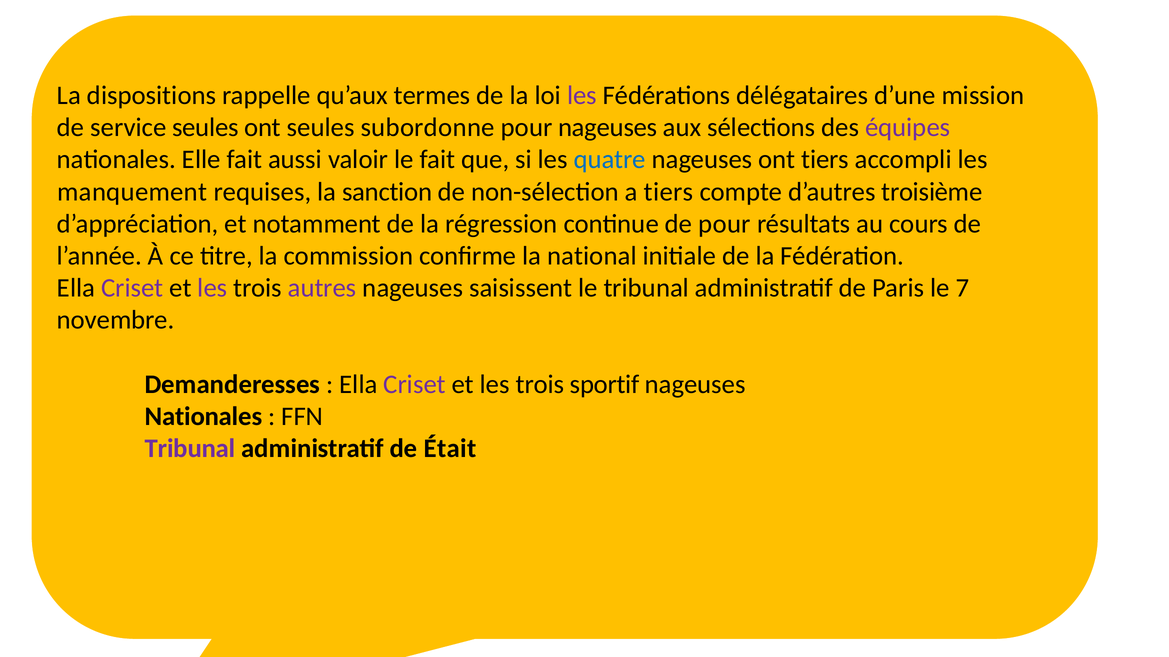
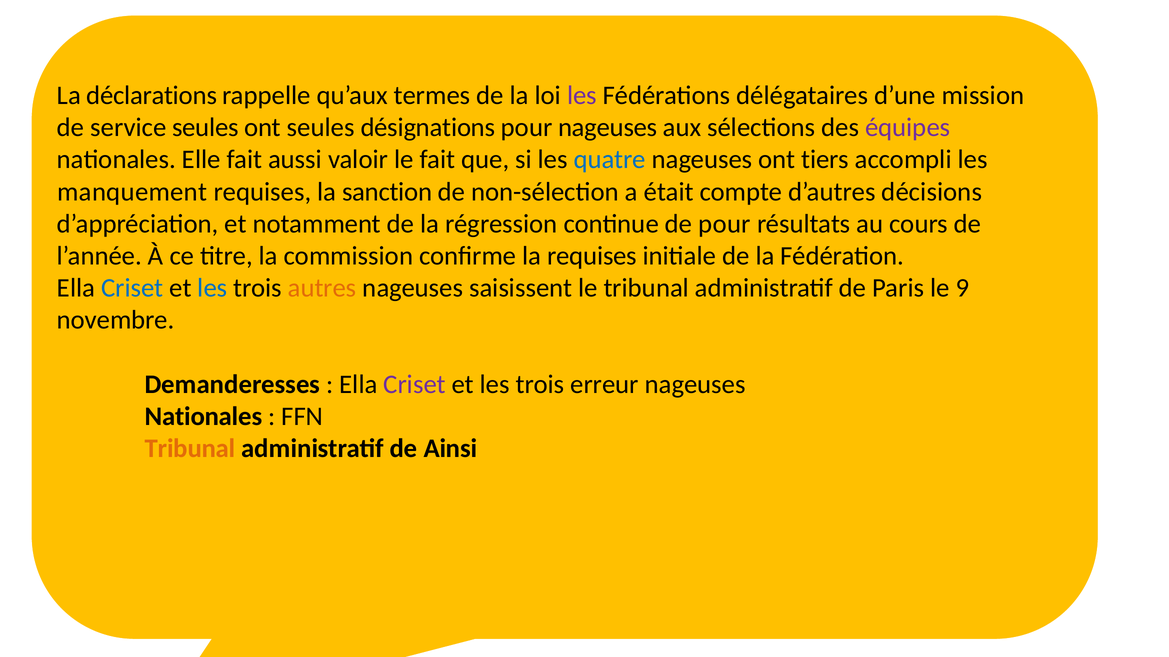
dispositions: dispositions -> déclarations
subordonne: subordonne -> désignations
a tiers: tiers -> était
troisième: troisième -> décisions
la national: national -> requises
Criset at (132, 288) colour: purple -> blue
les at (212, 288) colour: purple -> blue
autres colour: purple -> orange
7: 7 -> 9
sportif: sportif -> erreur
Tribunal at (190, 449) colour: purple -> orange
Était: Était -> Ainsi
